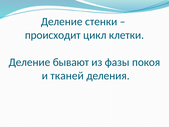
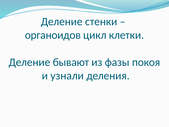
происходит: происходит -> органоидов
тканей: тканей -> узнали
